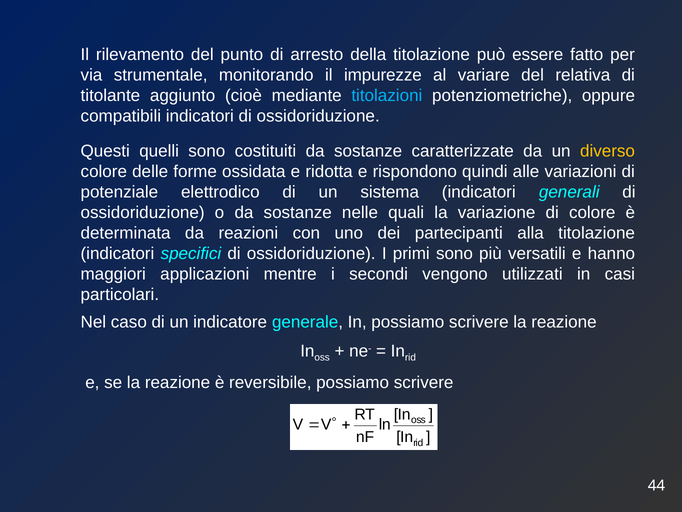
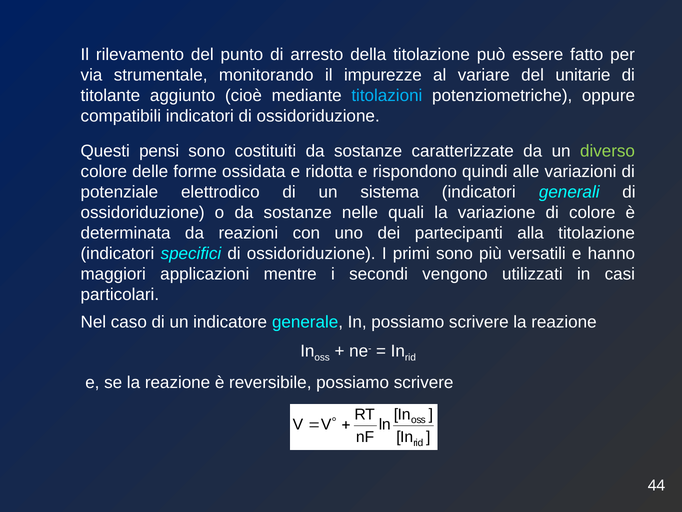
relativa: relativa -> unitarie
quelli: quelli -> pensi
diverso colour: yellow -> light green
